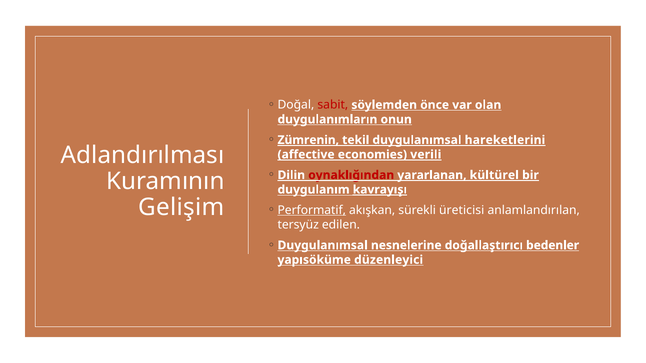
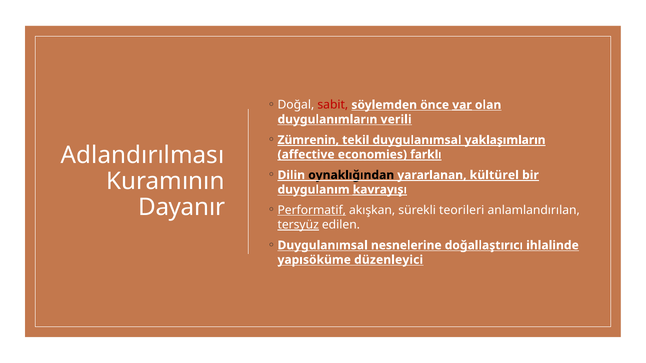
var underline: none -> present
onun: onun -> verili
hareketlerini: hareketlerini -> yaklaşımların
verili: verili -> farklı
oynaklığından colour: red -> black
Gelişim: Gelişim -> Dayanır
üreticisi: üreticisi -> teorileri
tersyüz underline: none -> present
bedenler: bedenler -> ihlalinde
